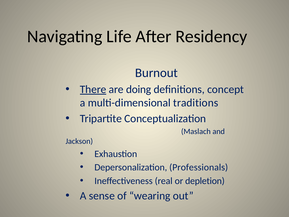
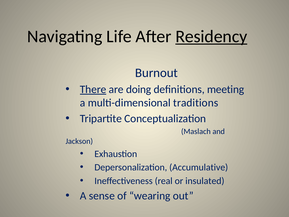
Residency underline: none -> present
concept: concept -> meeting
Professionals: Professionals -> Accumulative
depletion: depletion -> insulated
